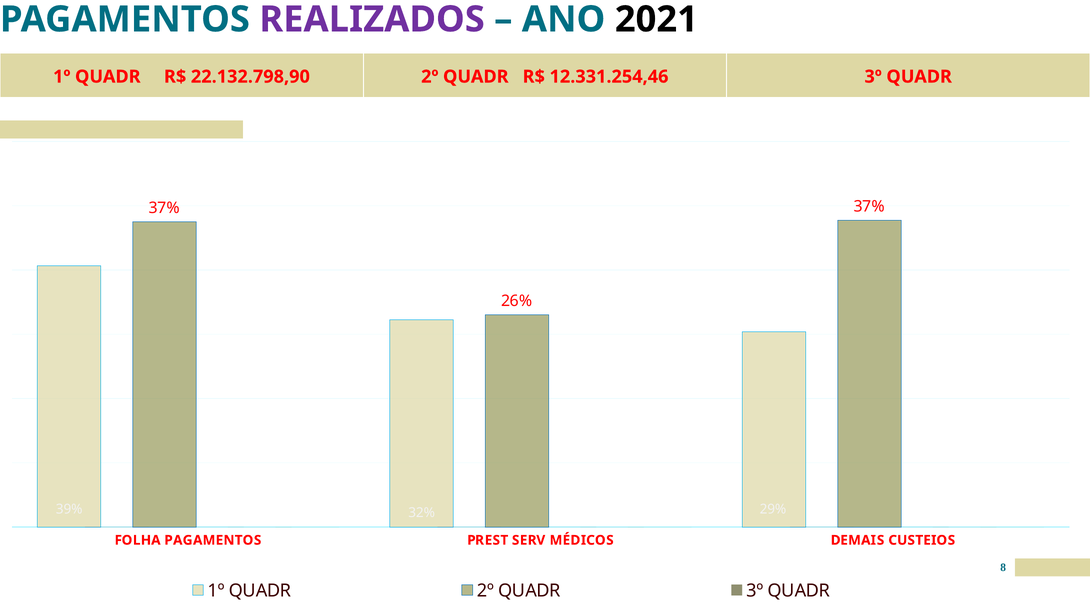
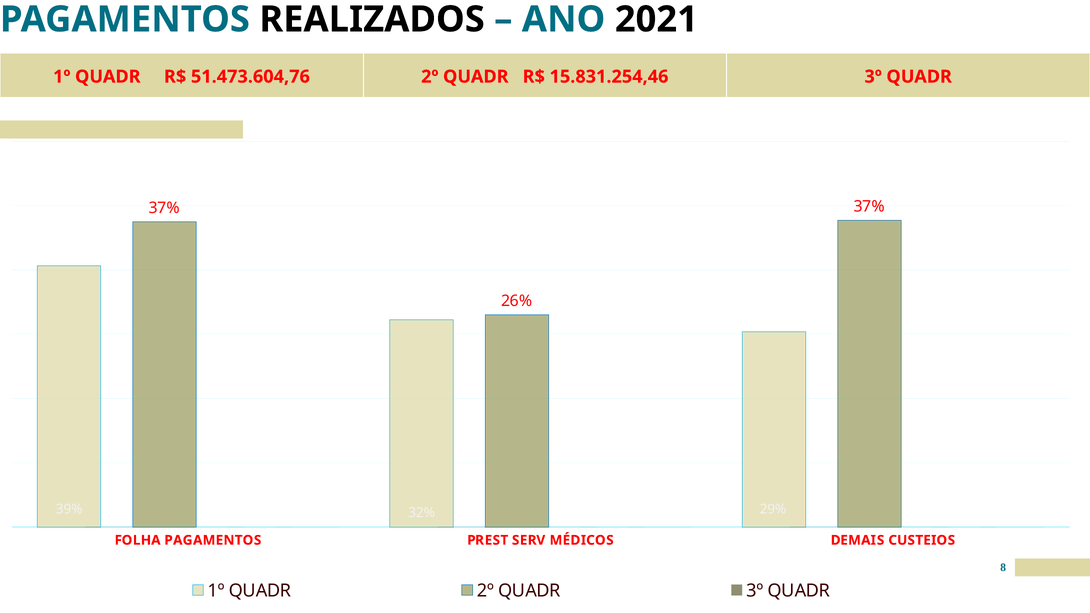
REALIZADOS colour: purple -> black
22.132.798,90: 22.132.798,90 -> 51.473.604,76
12.331.254,46: 12.331.254,46 -> 15.831.254,46
